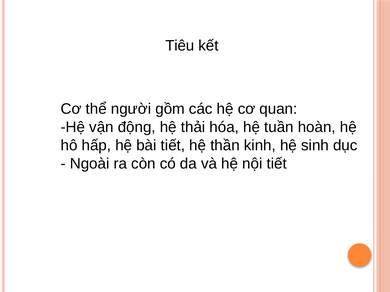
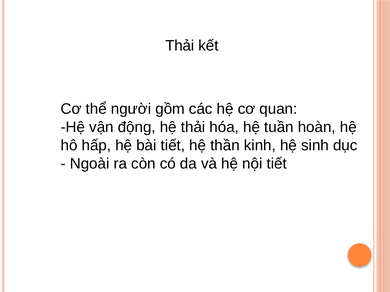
Tiêu at (180, 46): Tiêu -> Thải
